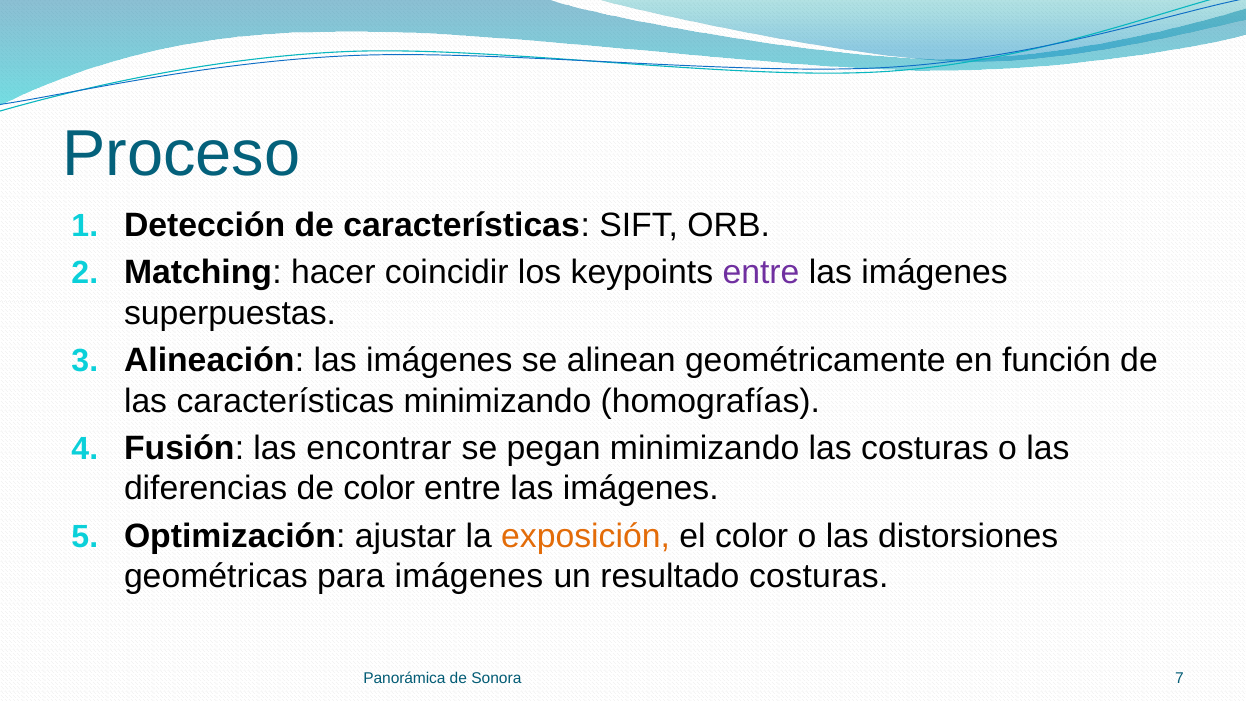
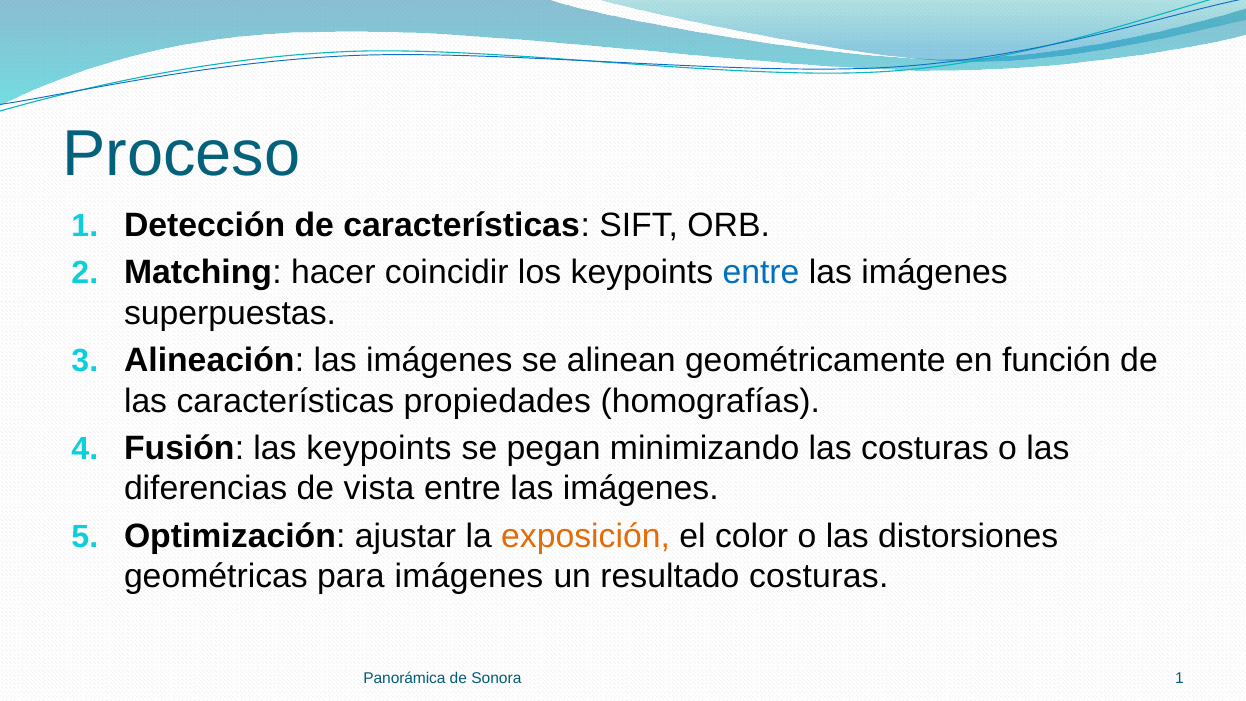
entre at (761, 272) colour: purple -> blue
características minimizando: minimizando -> propiedades
las encontrar: encontrar -> keypoints
de color: color -> vista
Sonora 7: 7 -> 1
